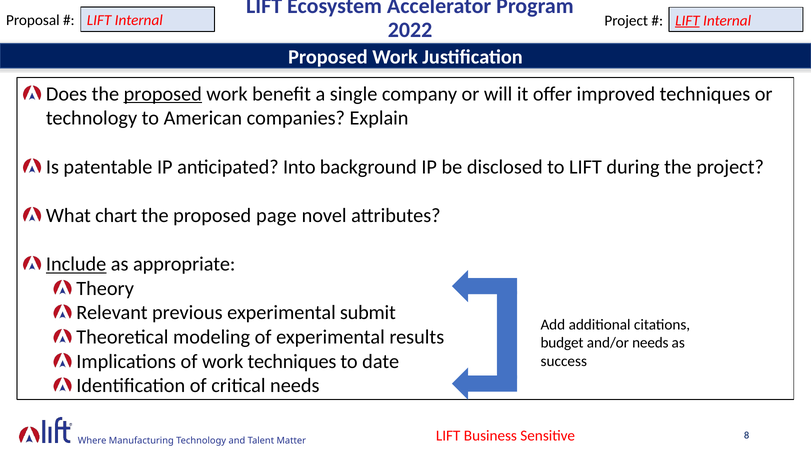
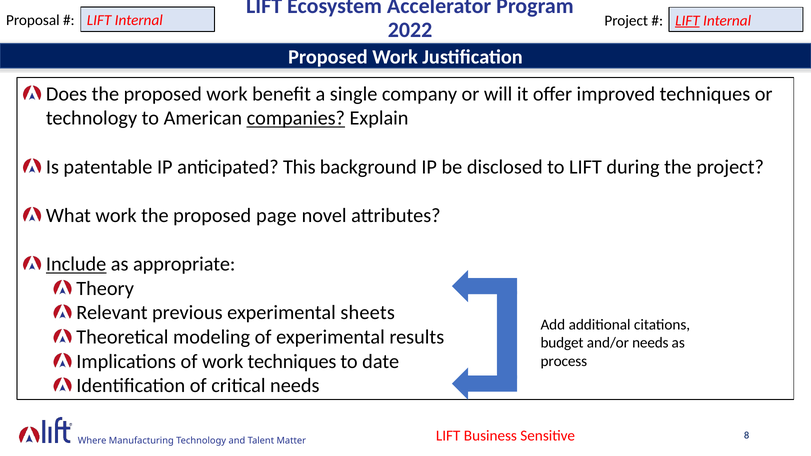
proposed at (163, 94) underline: present -> none
companies underline: none -> present
Into: Into -> This
What chart: chart -> work
submit: submit -> sheets
success: success -> process
